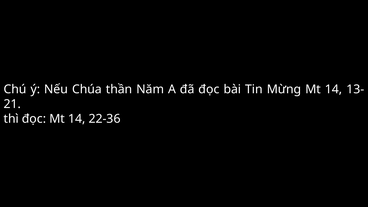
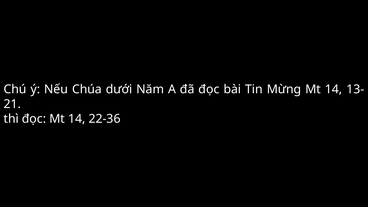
thần: thần -> dưới
